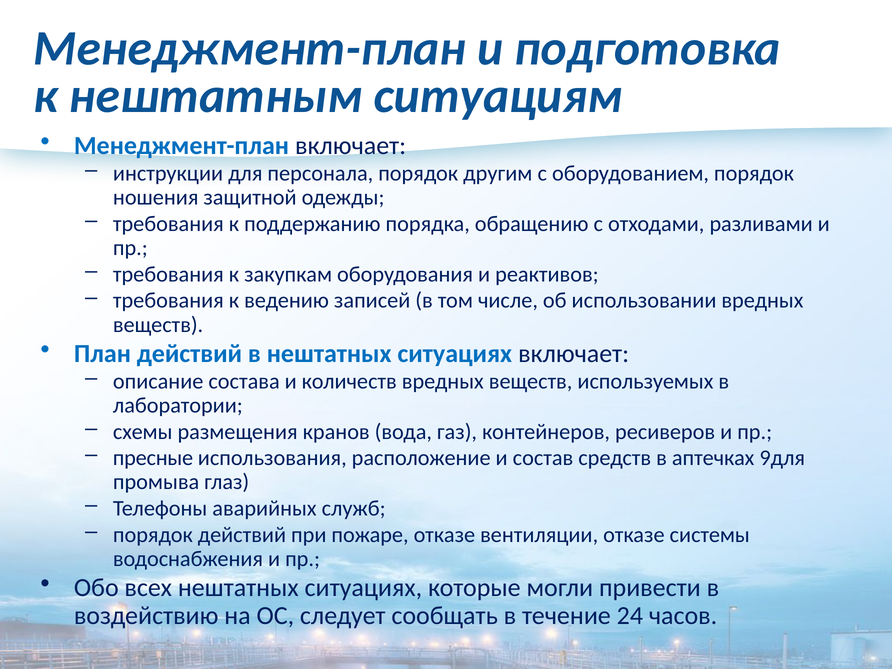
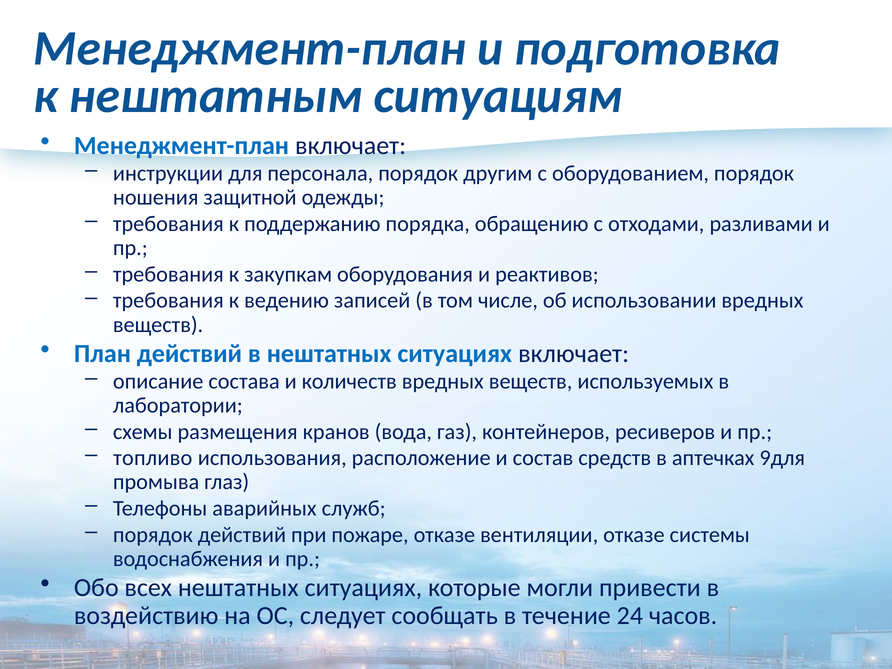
пресные: пресные -> топливо
